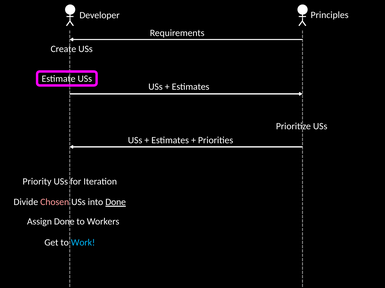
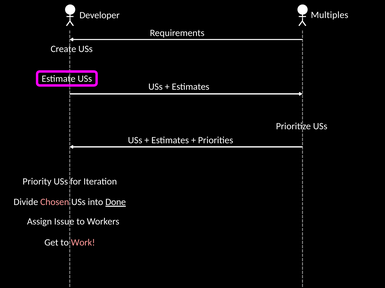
Principles: Principles -> Multiples
Assign Done: Done -> Issue
Work colour: light blue -> pink
